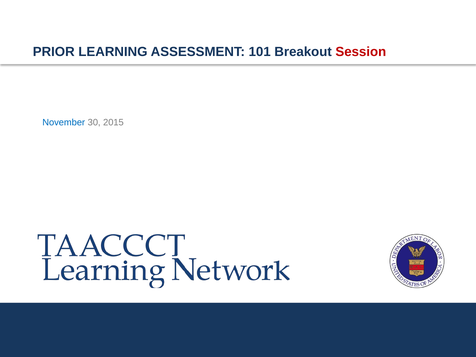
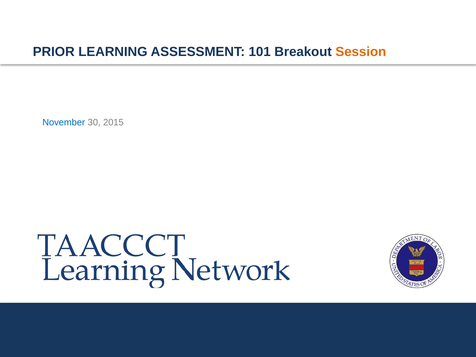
Session colour: red -> orange
